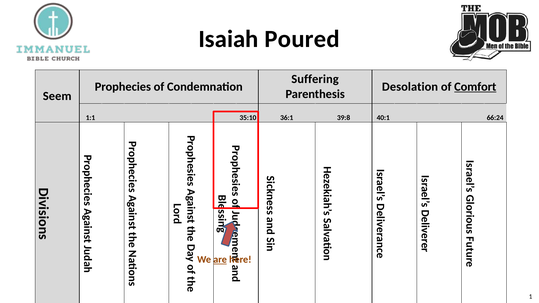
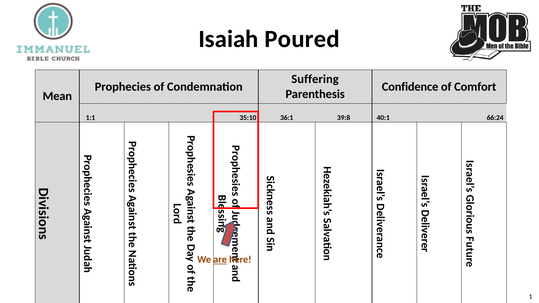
Desolation: Desolation -> Confidence
Comfort underline: present -> none
Seem: Seem -> Mean
